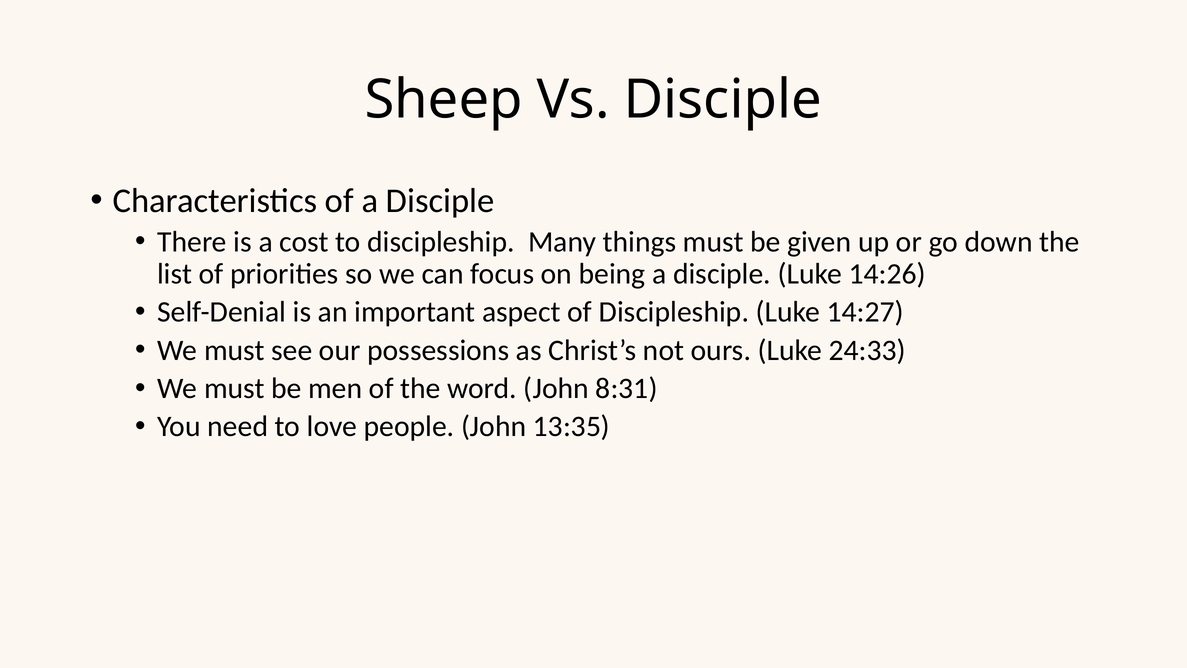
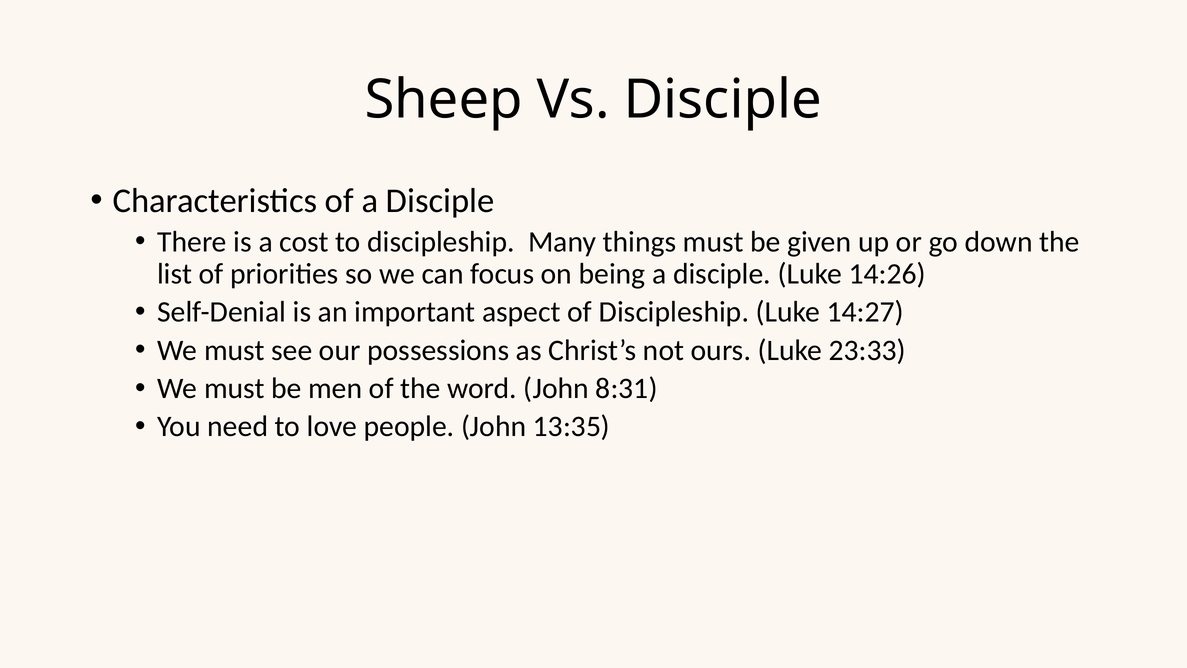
24:33: 24:33 -> 23:33
